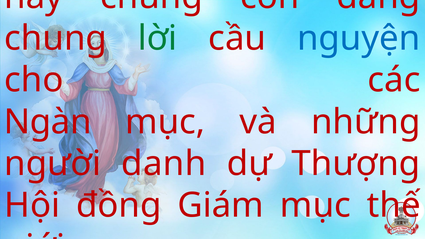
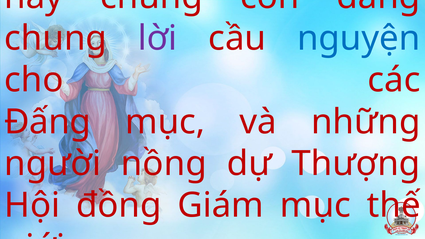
lời colour: green -> purple
Ngàn: Ngàn -> Đấng
danh: danh -> nồng
